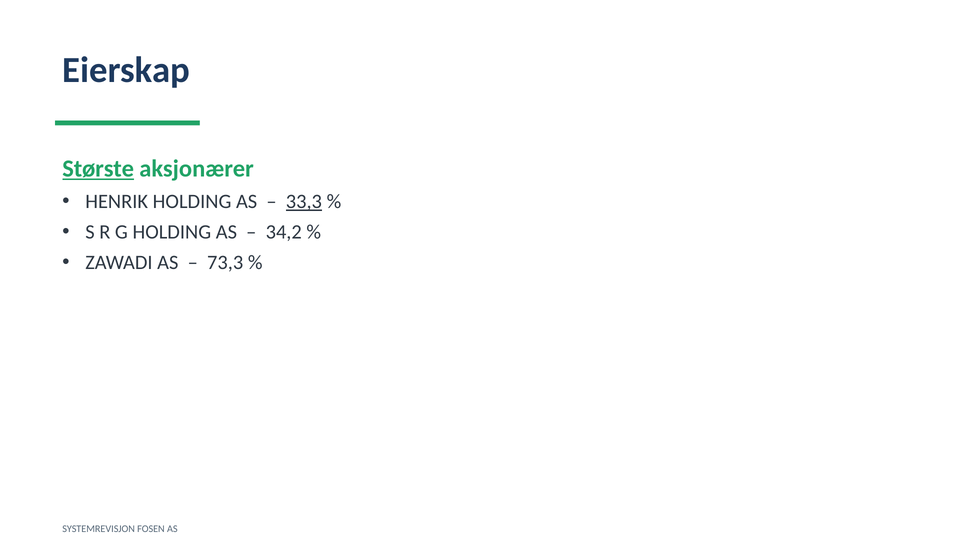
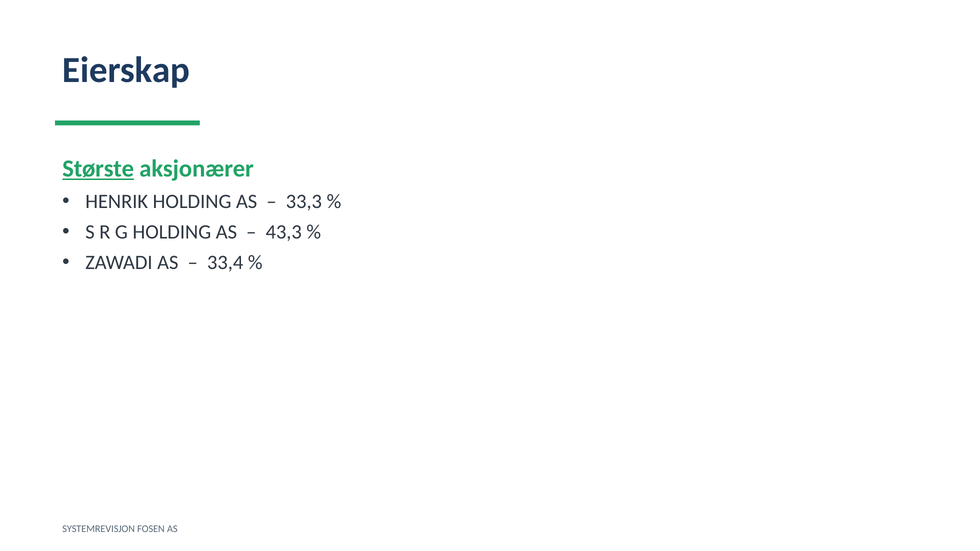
33,3 underline: present -> none
34,2: 34,2 -> 43,3
73,3: 73,3 -> 33,4
